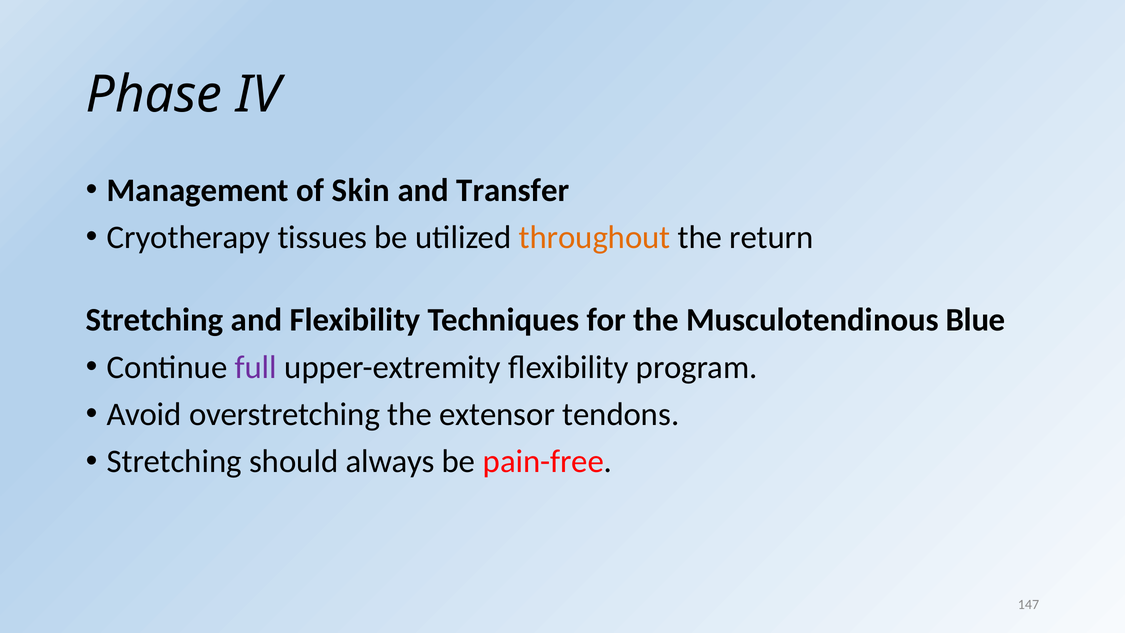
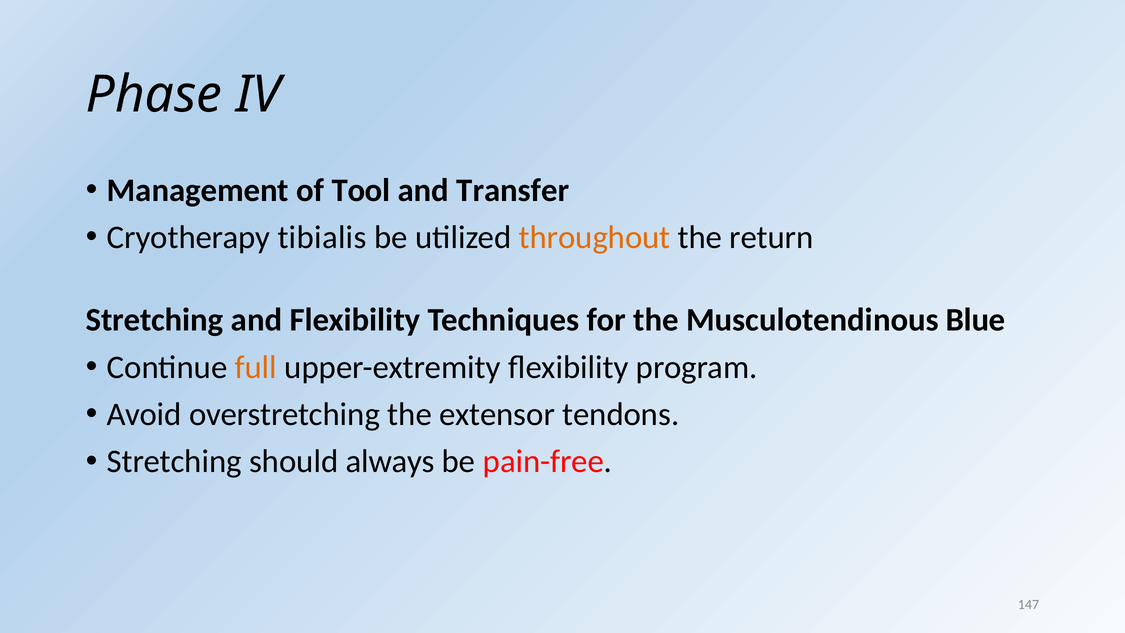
Skin: Skin -> Tool
tissues: tissues -> tibialis
full colour: purple -> orange
